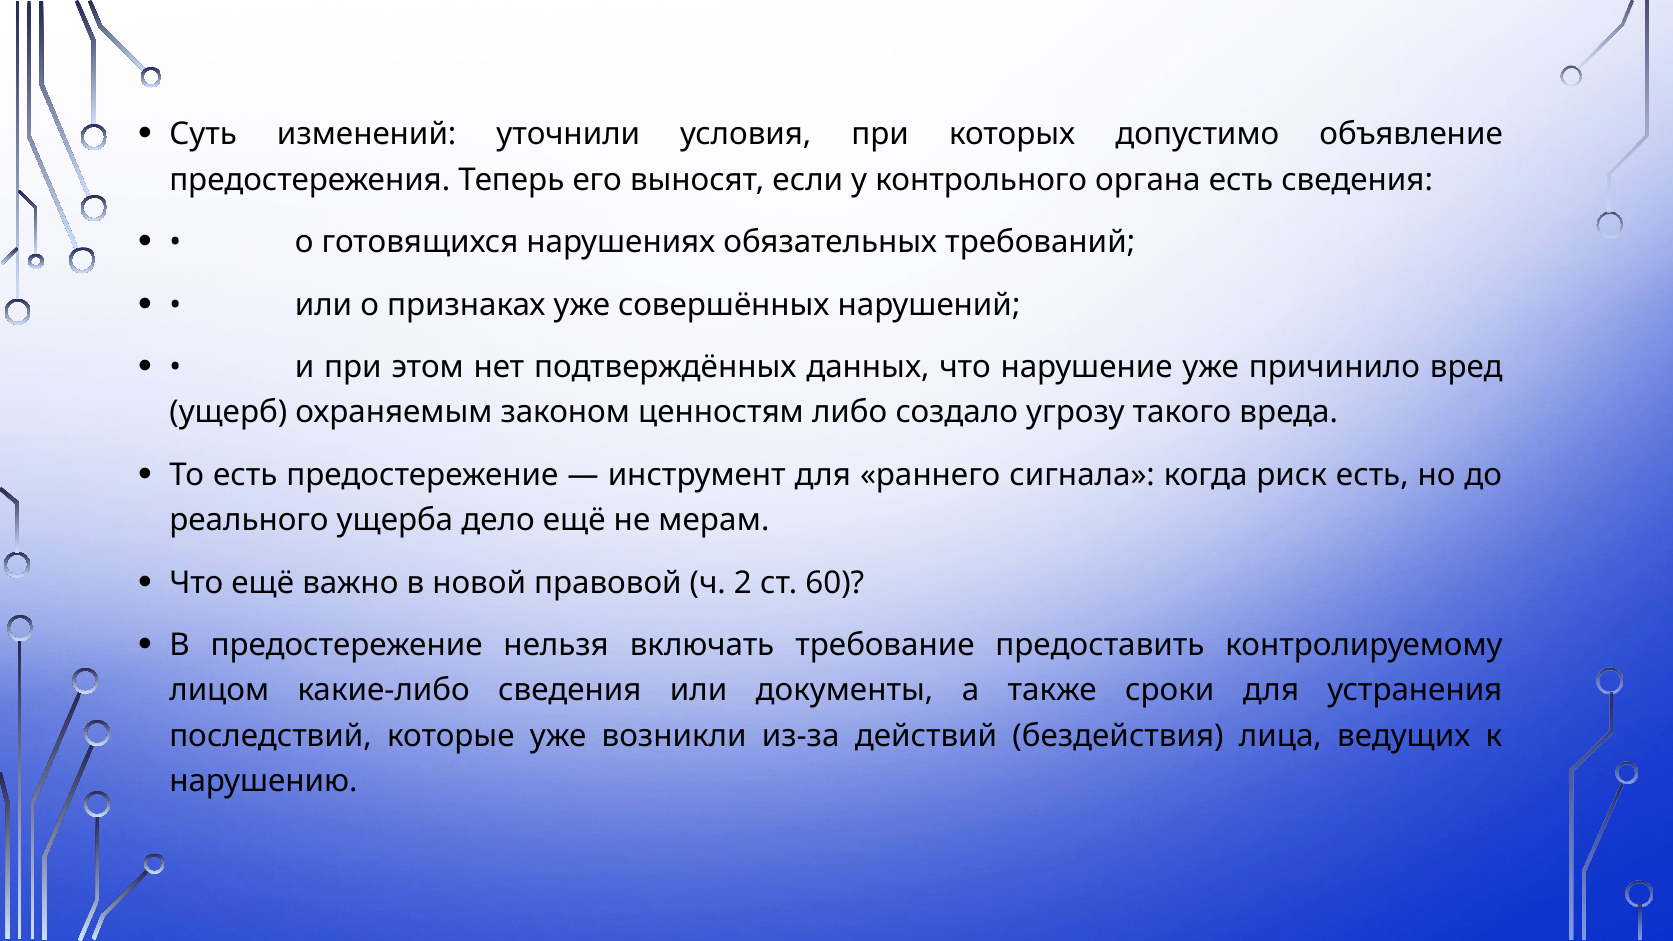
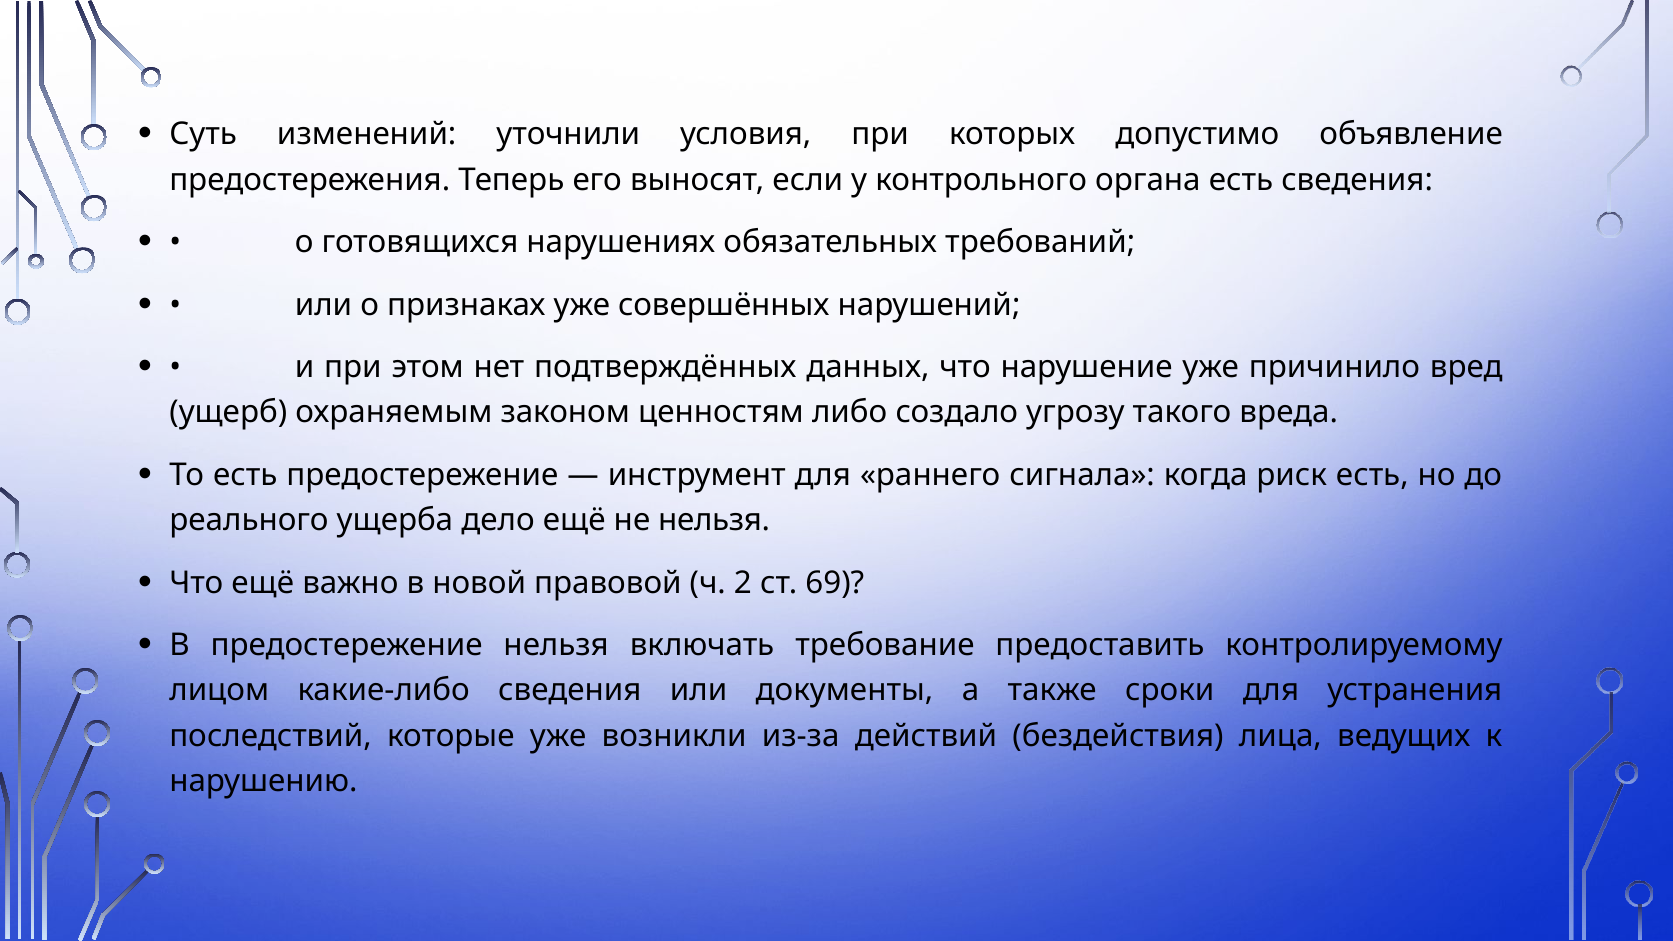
не мерам: мерам -> нельзя
60: 60 -> 69
